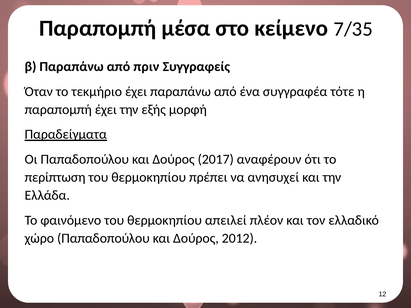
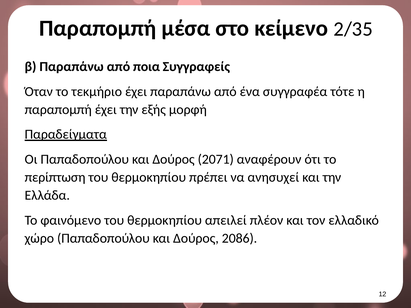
7/35: 7/35 -> 2/35
πριν: πριν -> ποια
2017: 2017 -> 2071
2012: 2012 -> 2086
